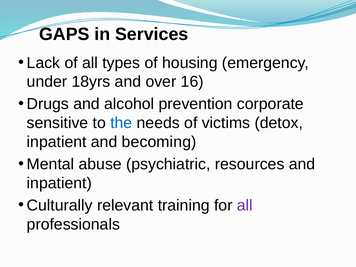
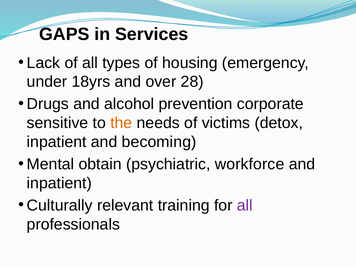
16: 16 -> 28
the colour: blue -> orange
abuse: abuse -> obtain
resources: resources -> workforce
